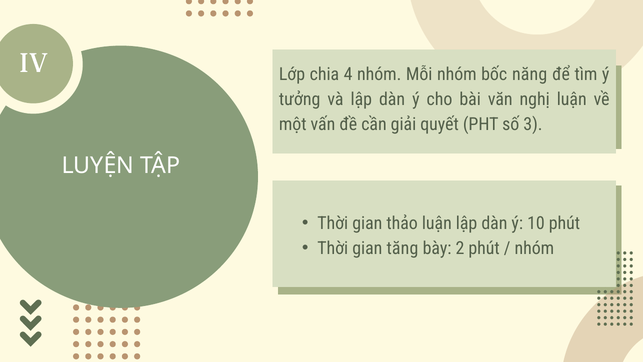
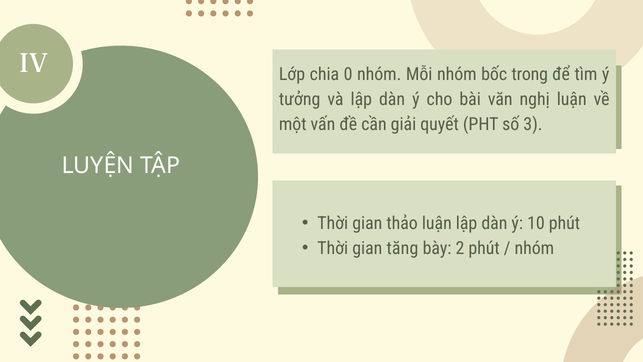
4: 4 -> 0
năng: năng -> trong
